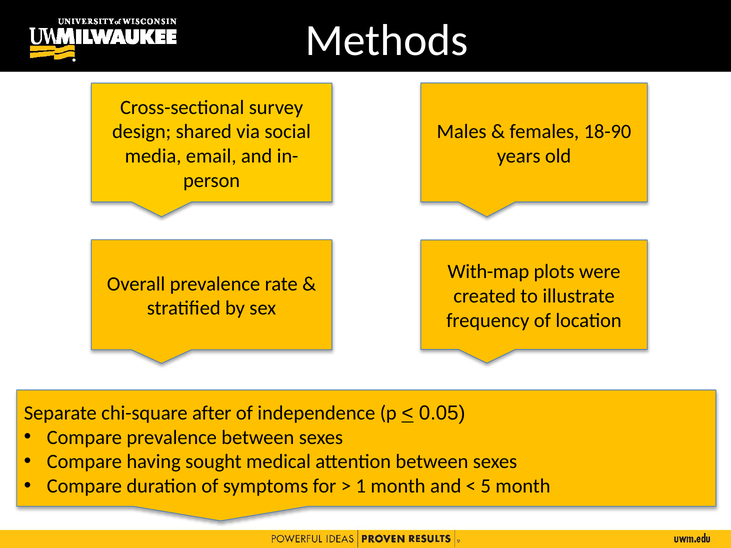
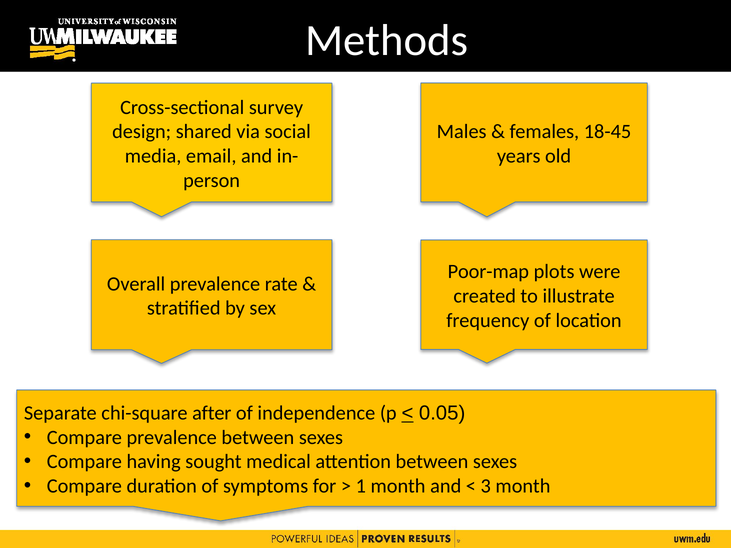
18-90: 18-90 -> 18-45
With-map: With-map -> Poor-map
5: 5 -> 3
